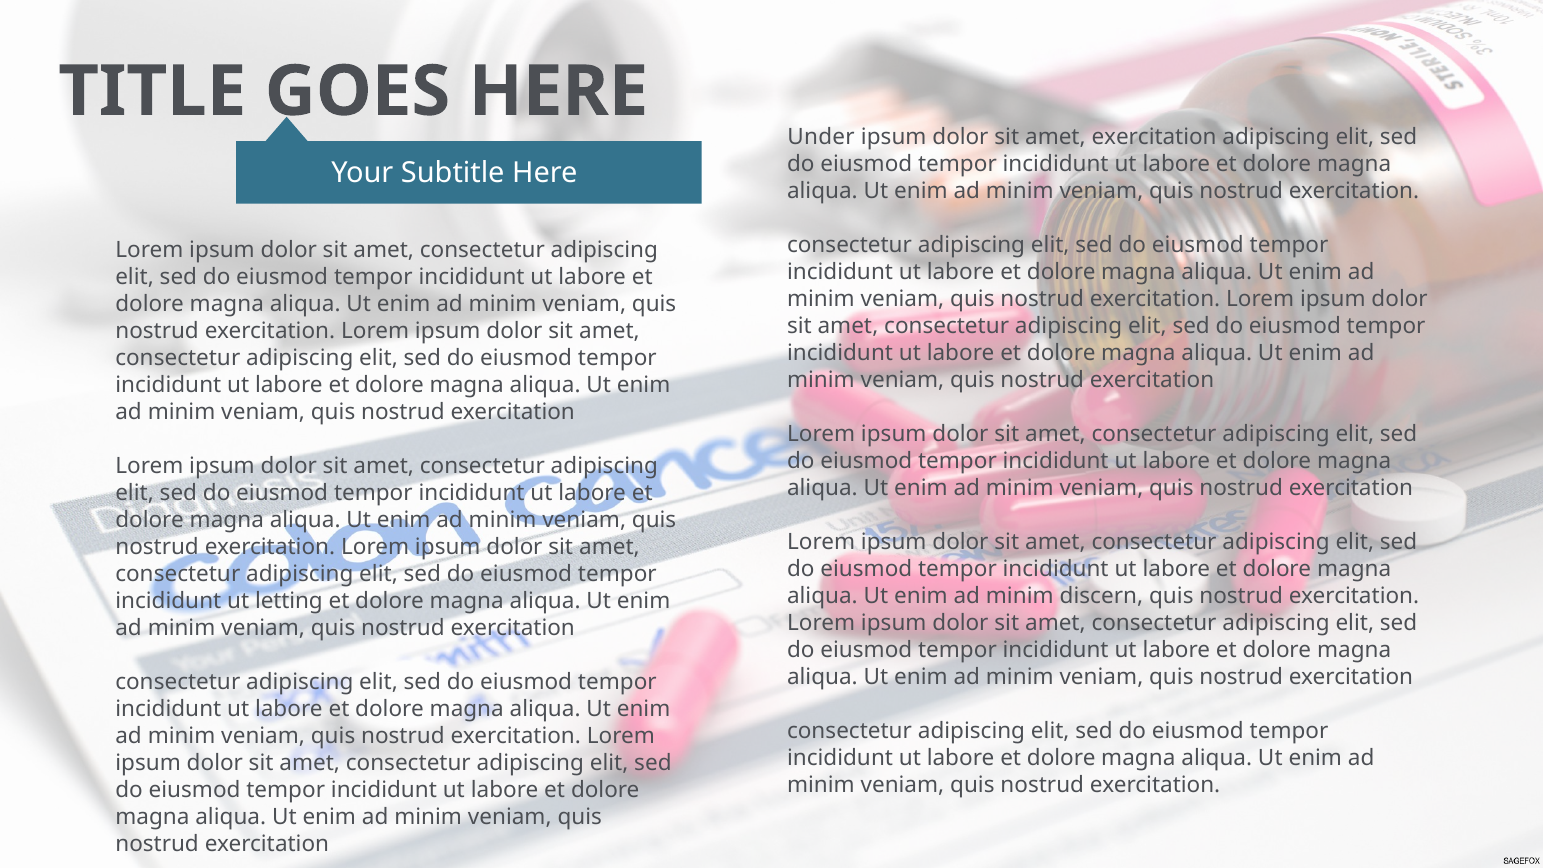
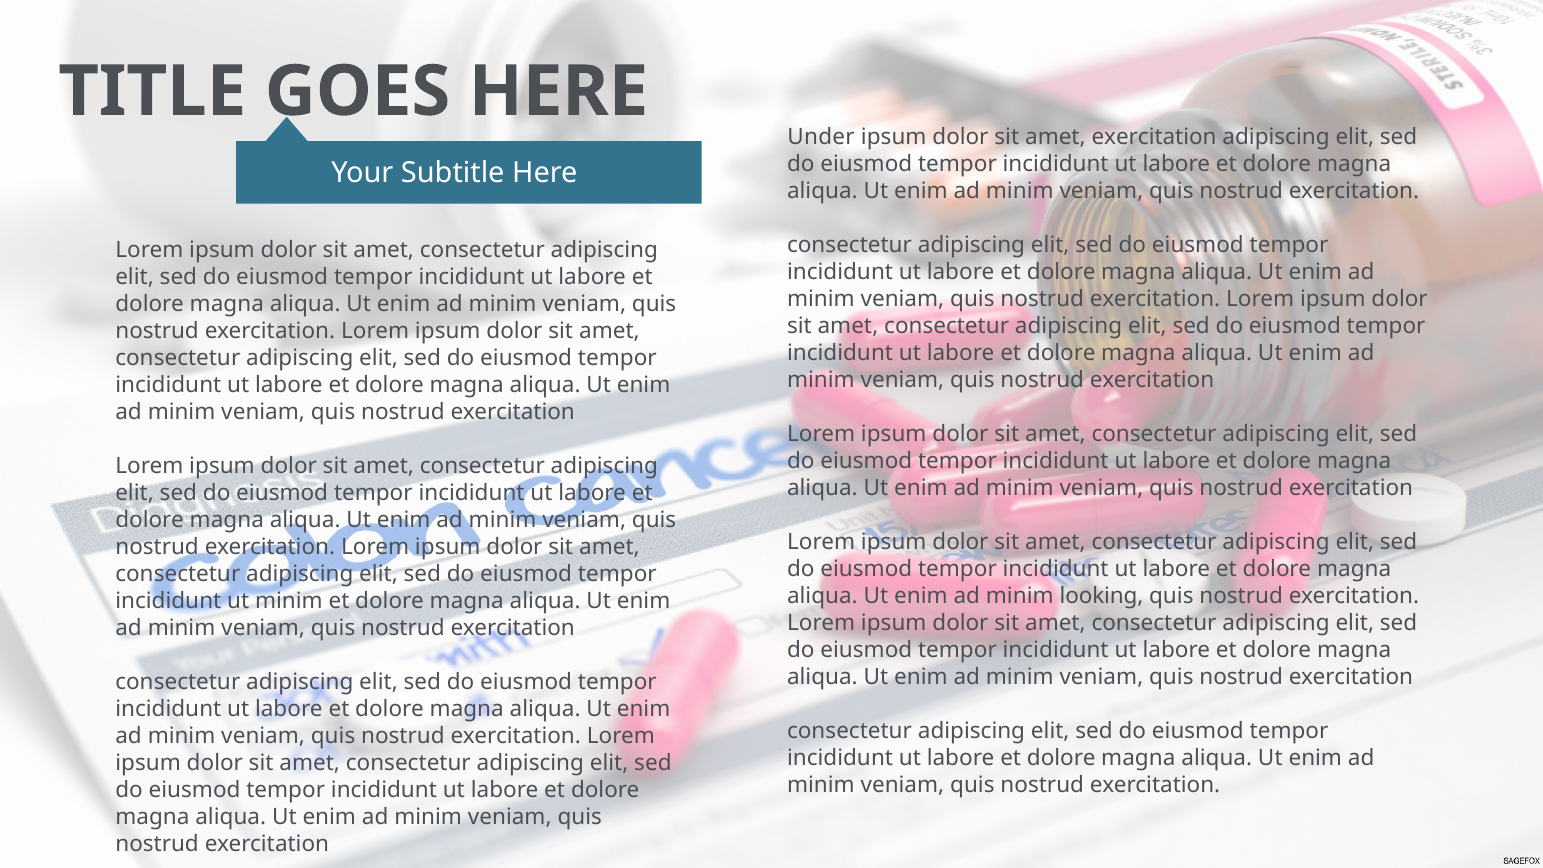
discern: discern -> looking
ut letting: letting -> minim
